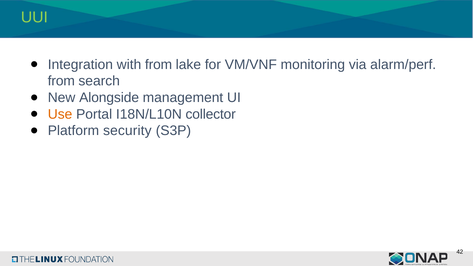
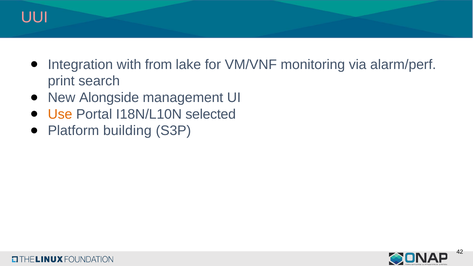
UUI colour: light green -> pink
from at (61, 81): from -> print
collector: collector -> selected
security: security -> building
